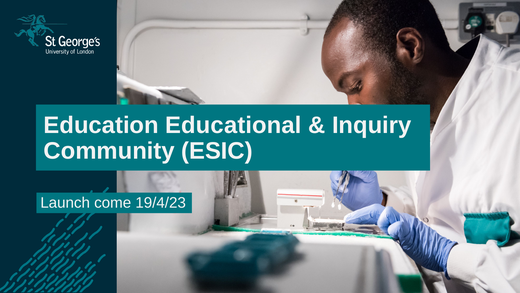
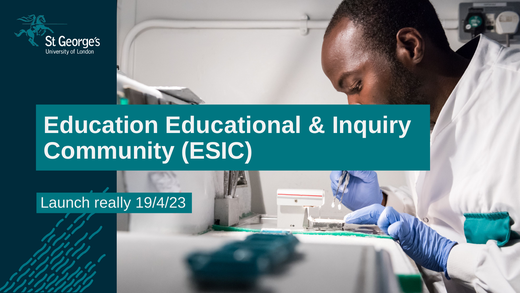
come: come -> really
